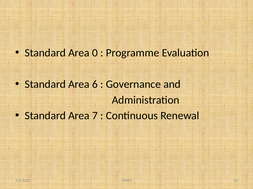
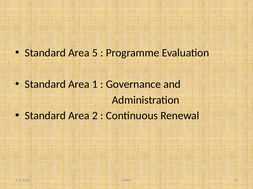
0: 0 -> 5
6: 6 -> 1
7: 7 -> 2
